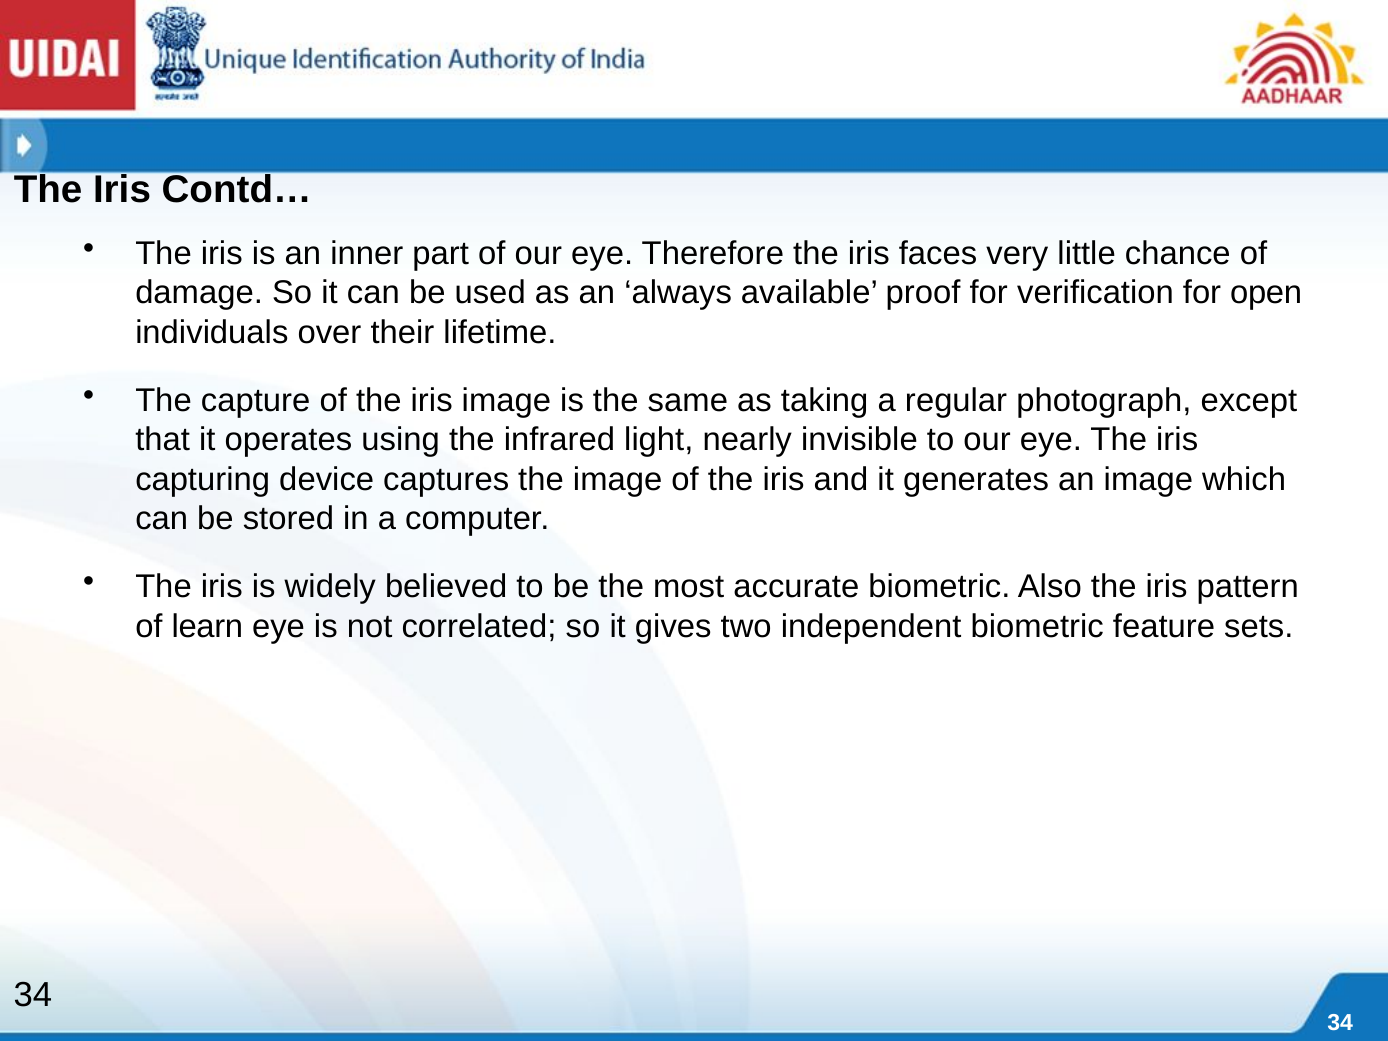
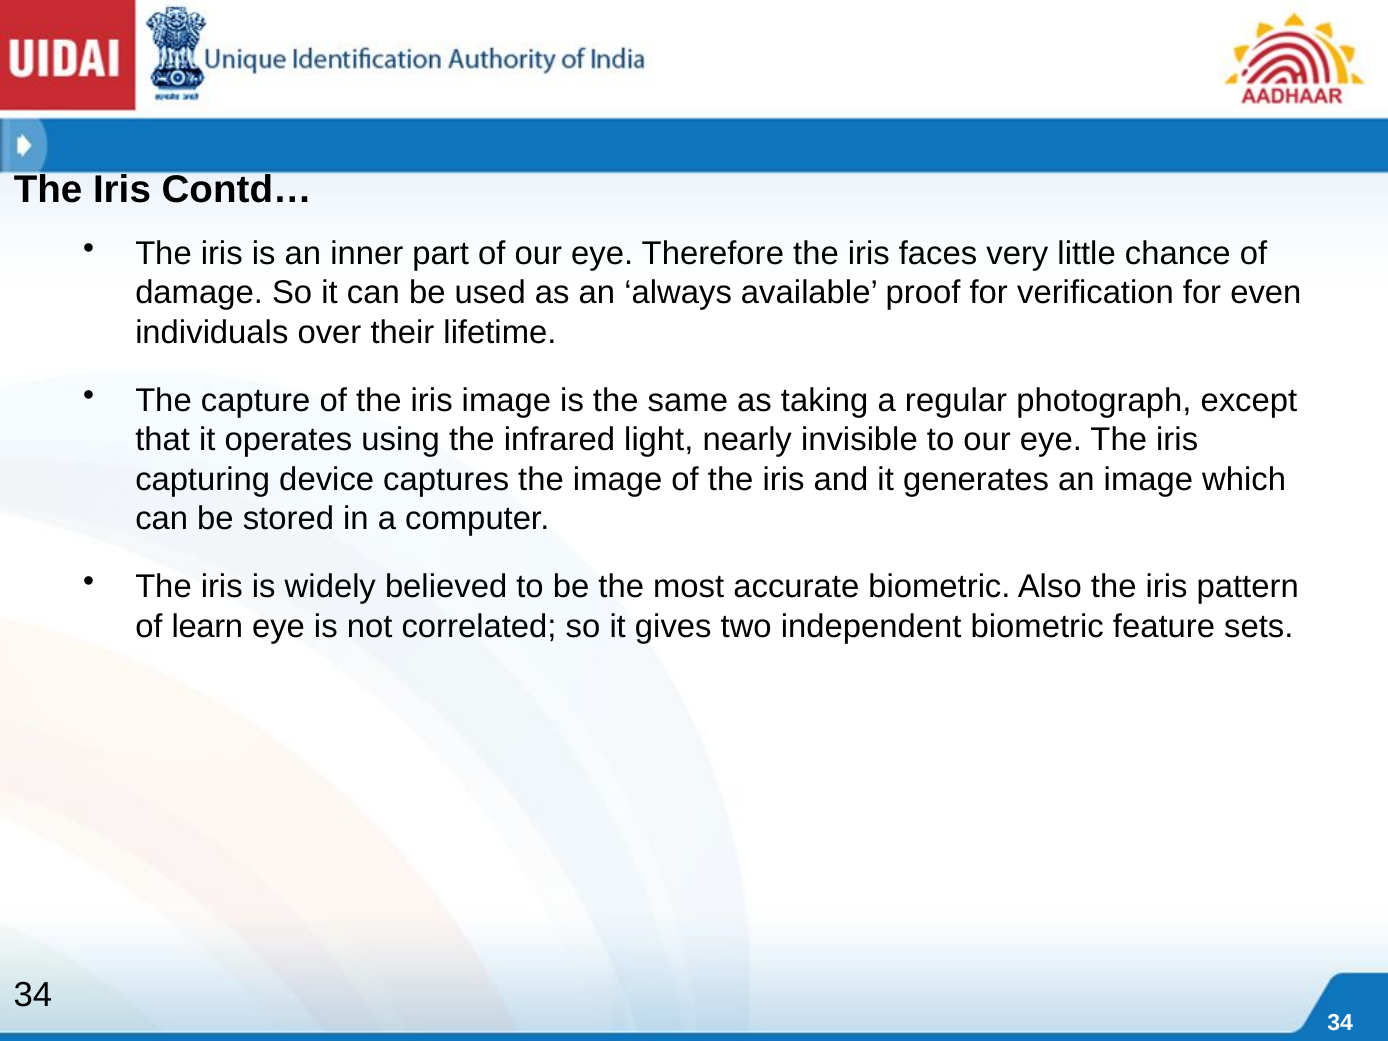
open: open -> even
